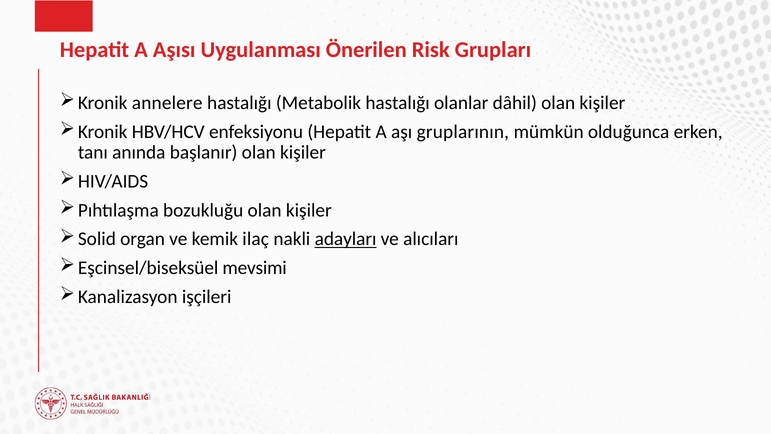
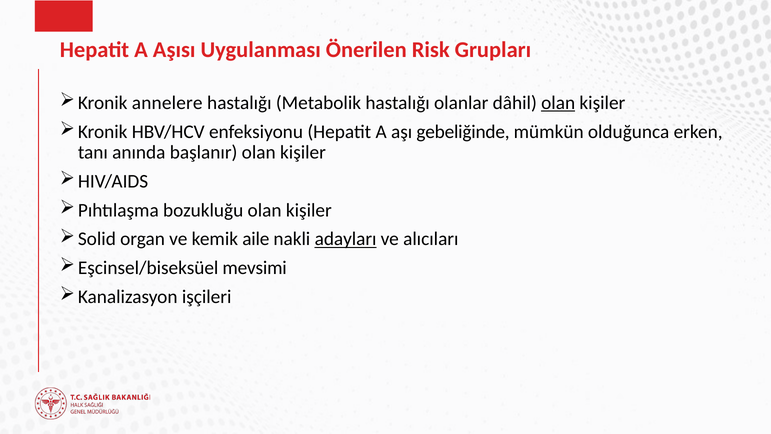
olan at (558, 103) underline: none -> present
gruplarının: gruplarının -> gebeliğinde
ilaç: ilaç -> aile
